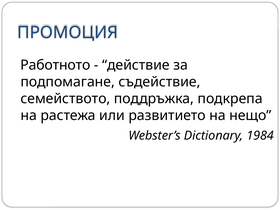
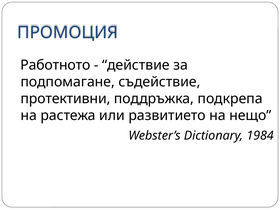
семейството: семейството -> протективни
